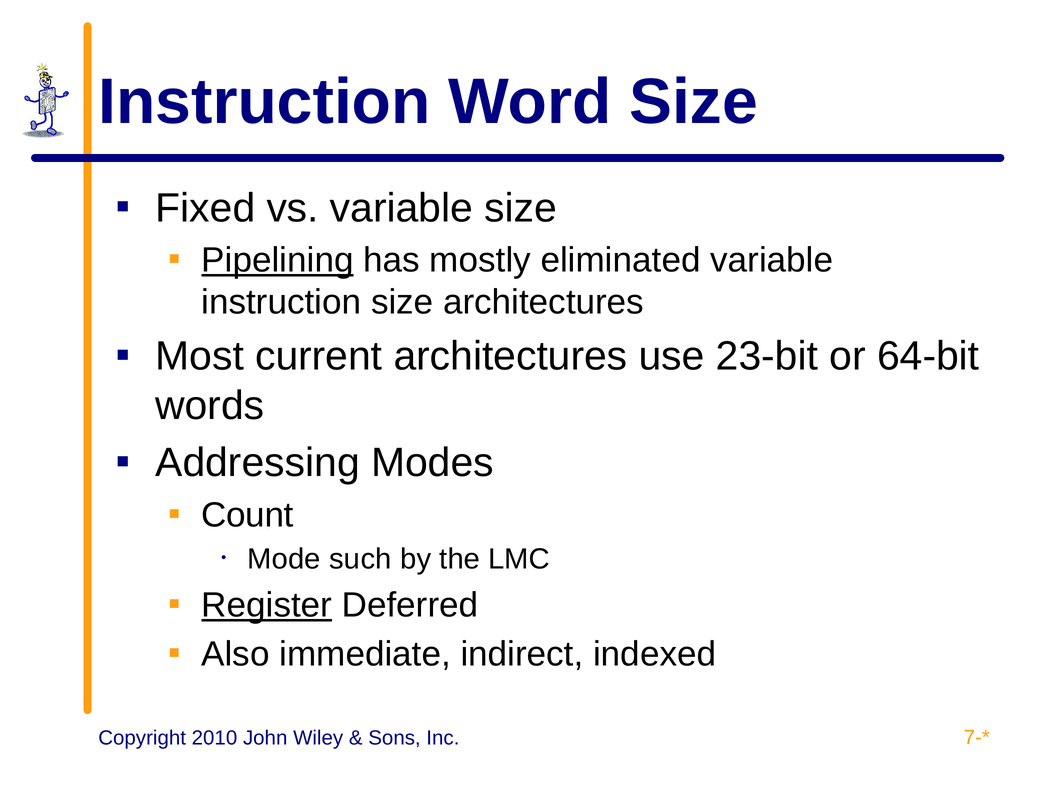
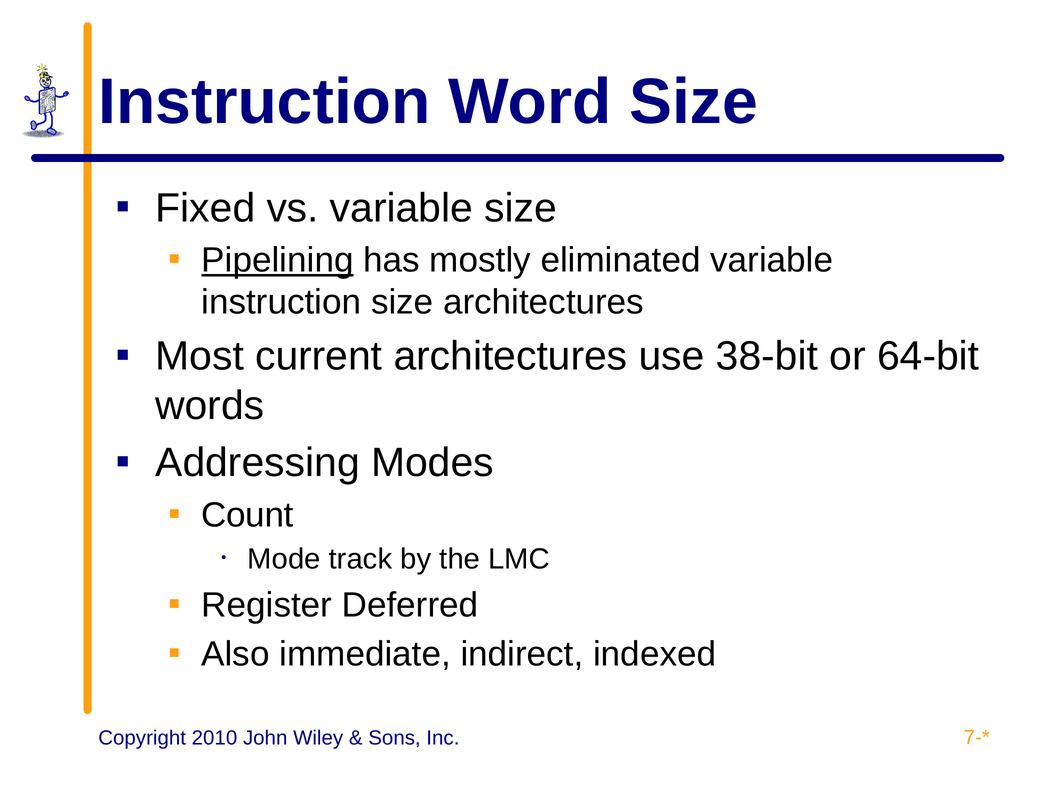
23-bit: 23-bit -> 38-bit
such: such -> track
Register underline: present -> none
